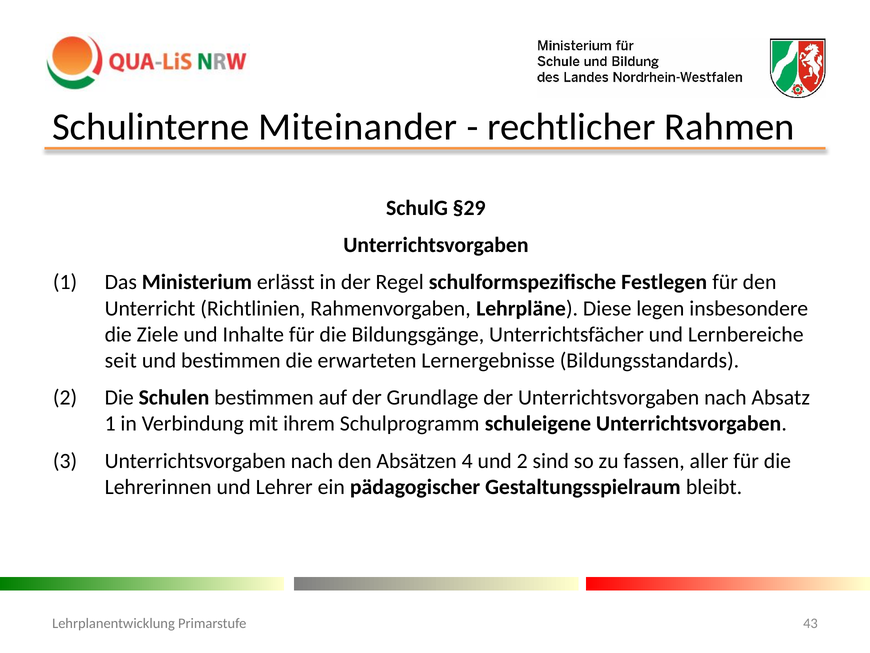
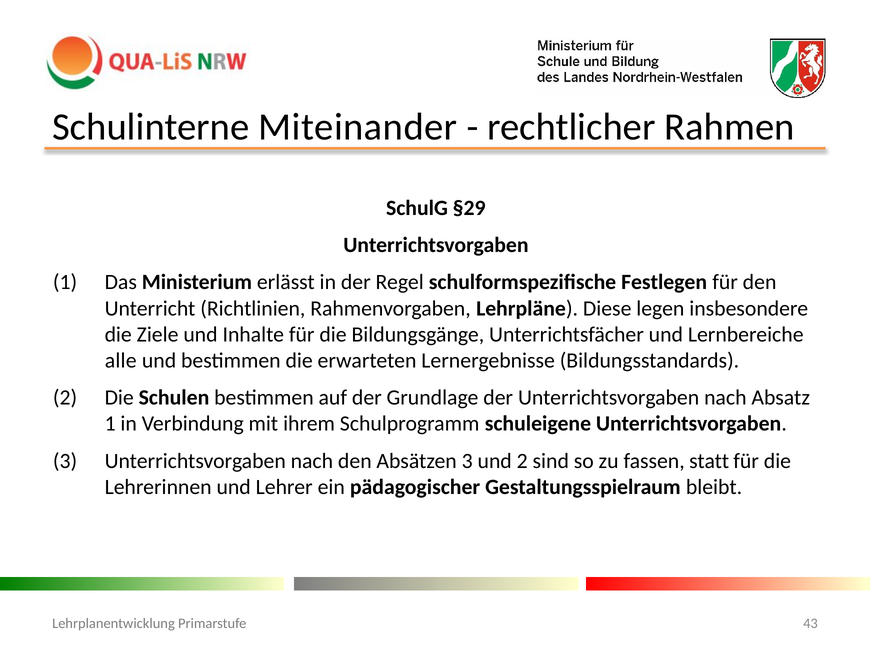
seit: seit -> alle
Absätzen 4: 4 -> 3
aller: aller -> statt
